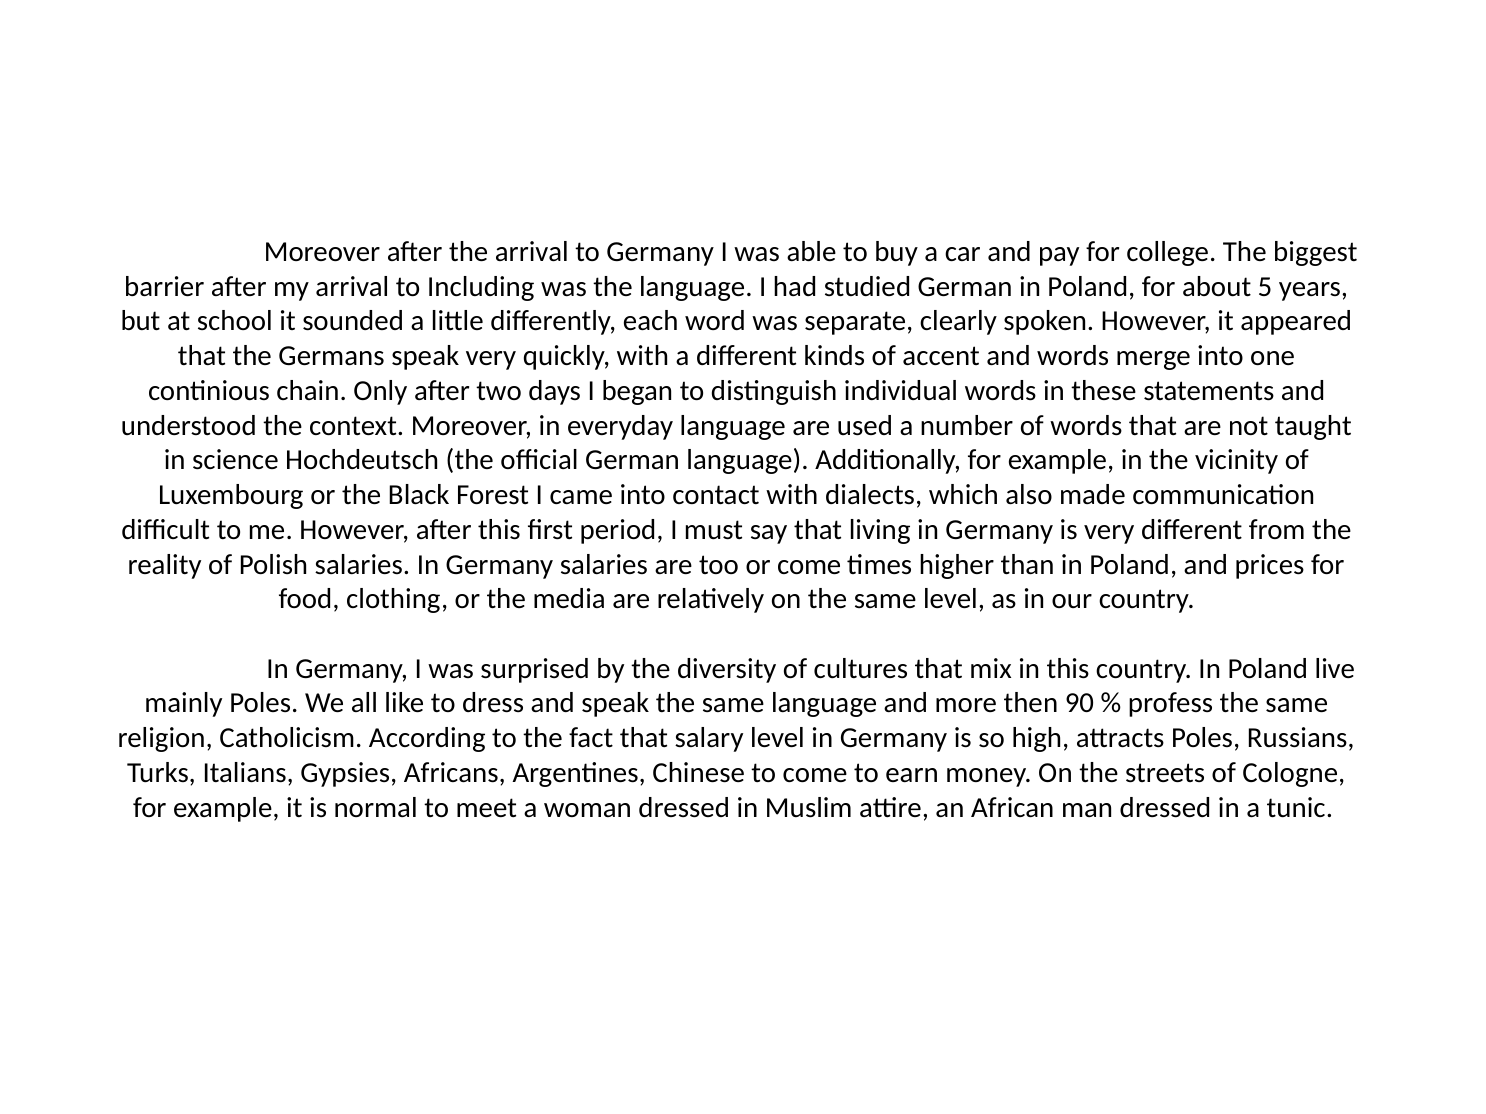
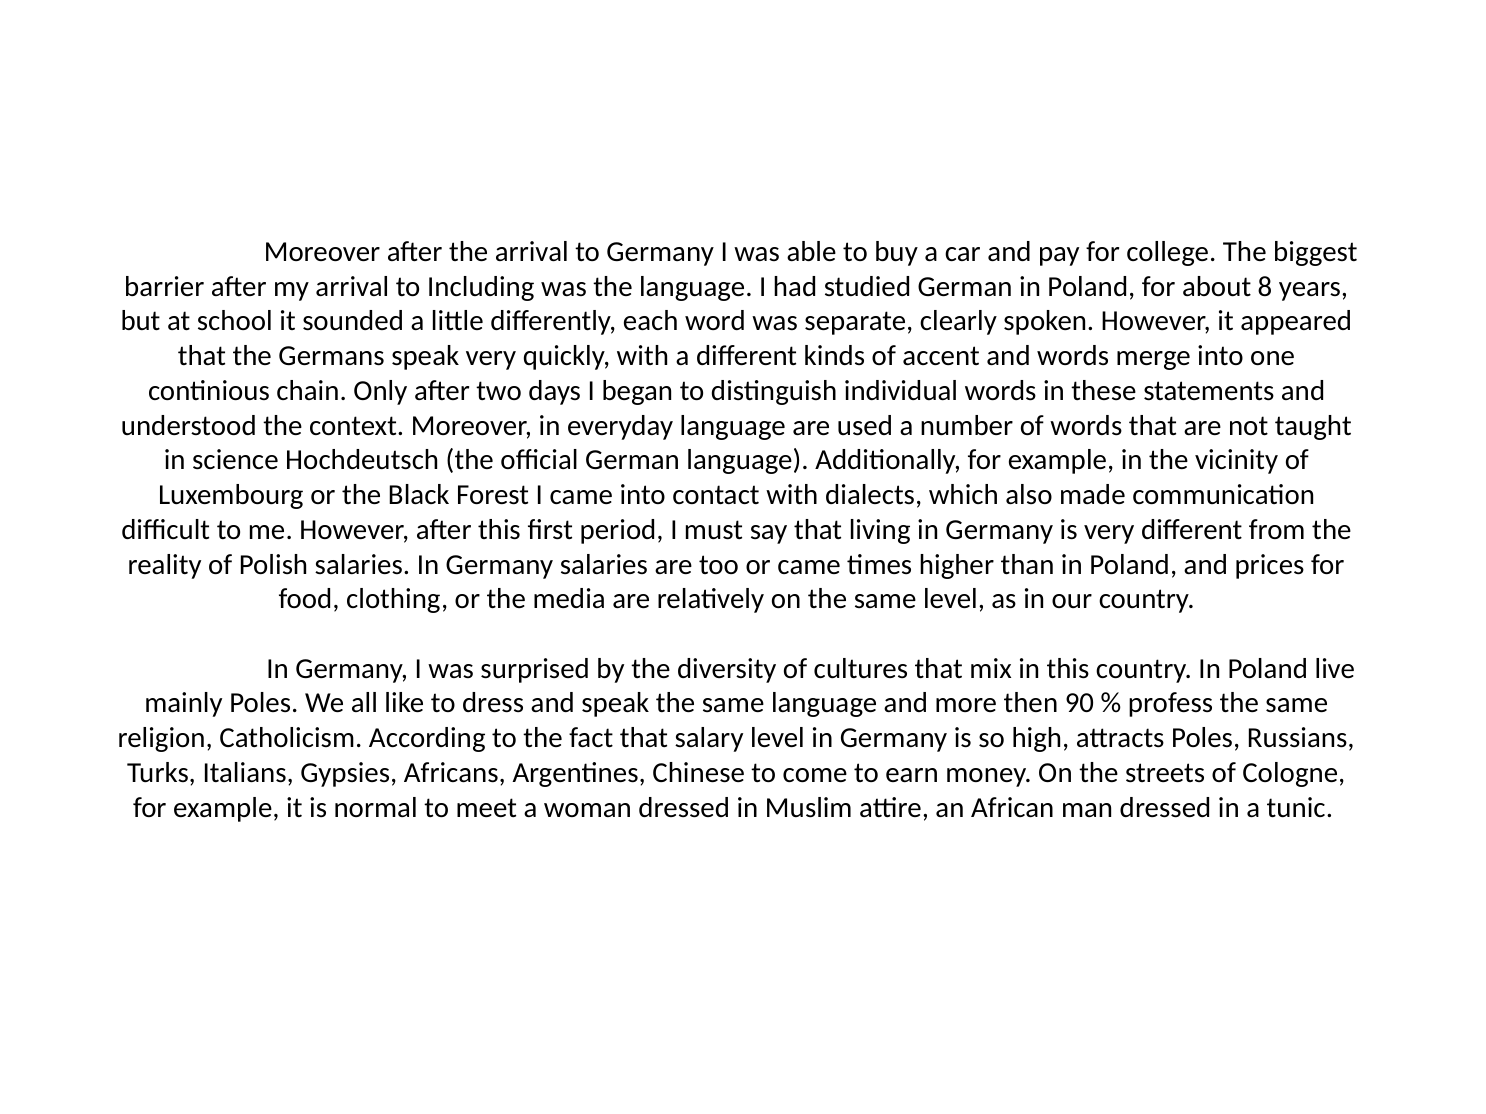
5: 5 -> 8
or come: come -> came
